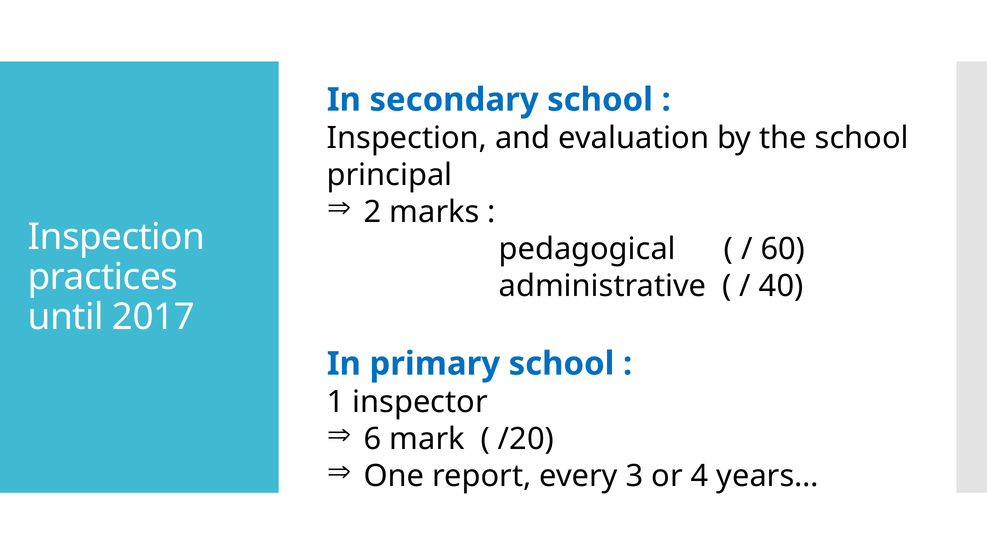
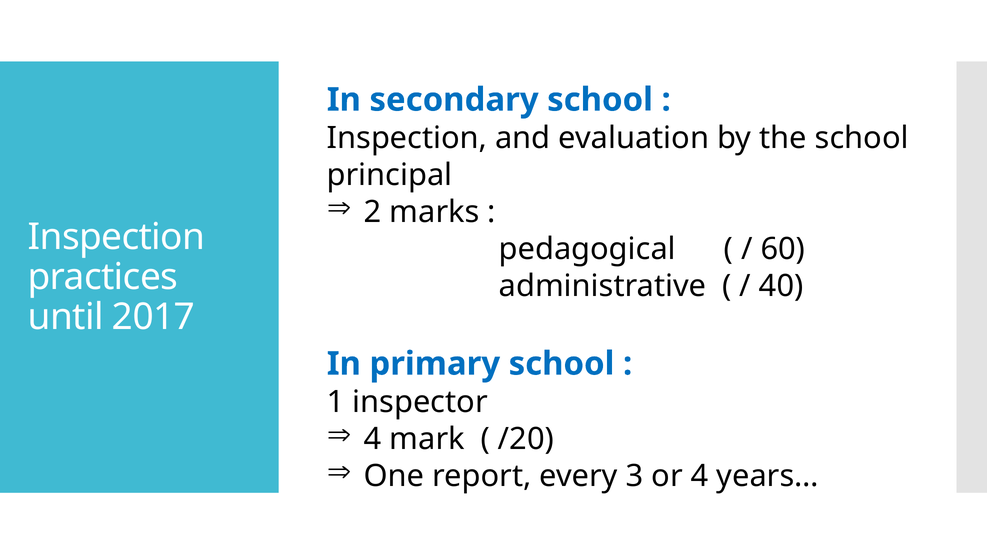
6 at (373, 439): 6 -> 4
